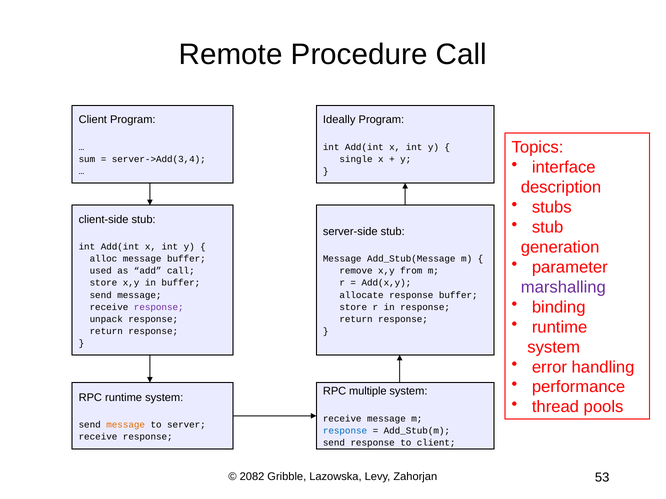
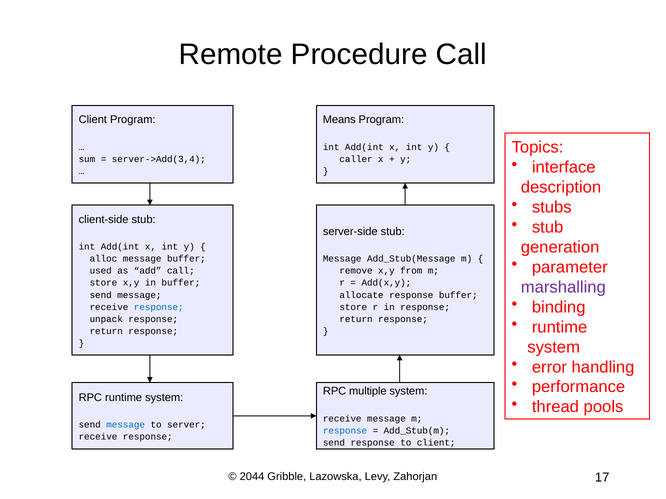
Ideally: Ideally -> Means
single: single -> caller
response at (159, 307) colour: purple -> blue
message at (126, 425) colour: orange -> blue
2082: 2082 -> 2044
53: 53 -> 17
